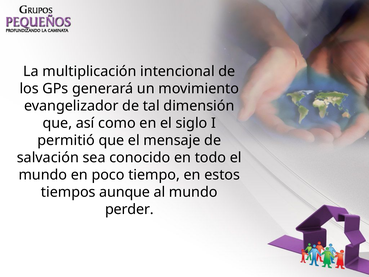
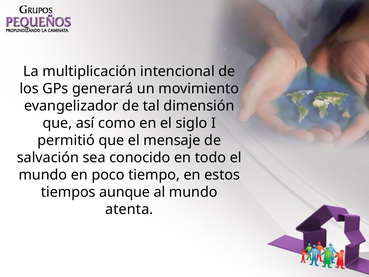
perder: perder -> atenta
